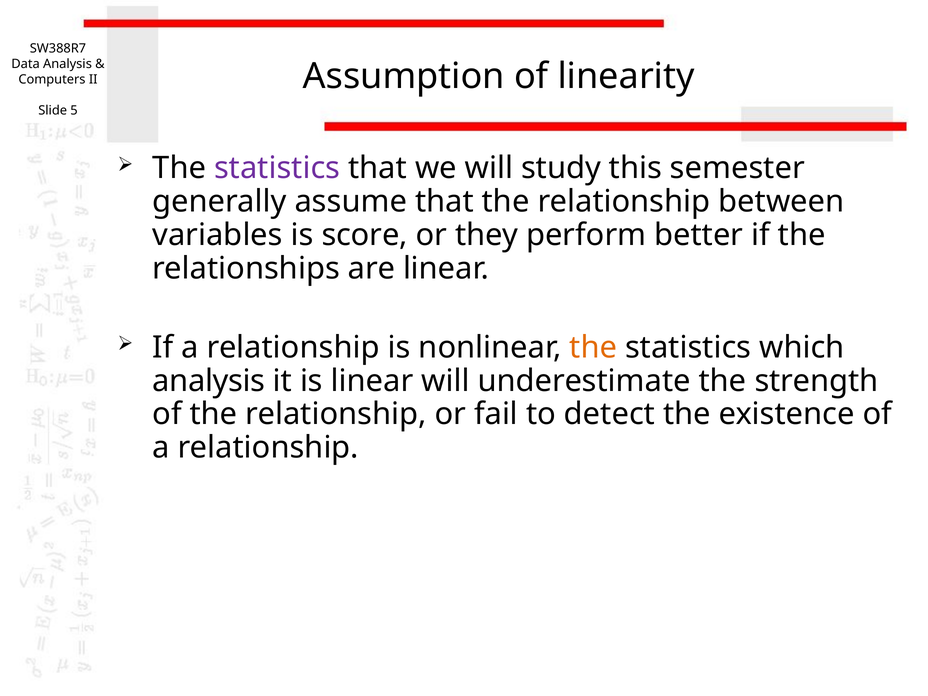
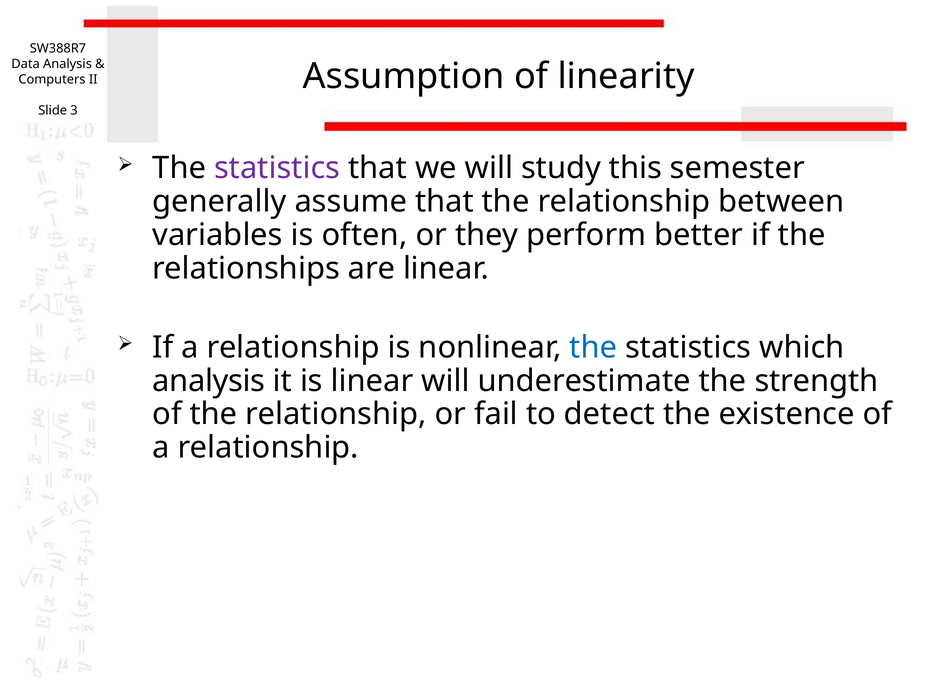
5: 5 -> 3
score: score -> often
the at (593, 347) colour: orange -> blue
